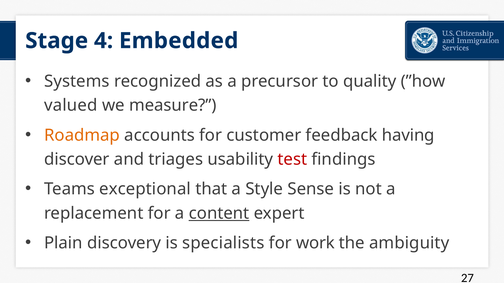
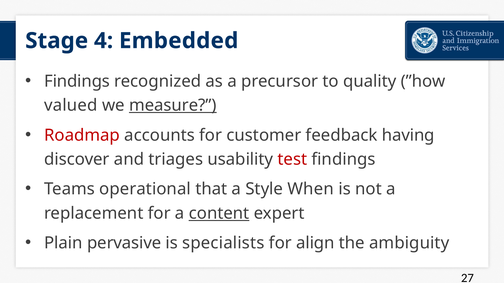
Systems at (77, 81): Systems -> Findings
measure underline: none -> present
Roadmap colour: orange -> red
exceptional: exceptional -> operational
Sense: Sense -> When
discovery: discovery -> pervasive
work: work -> align
